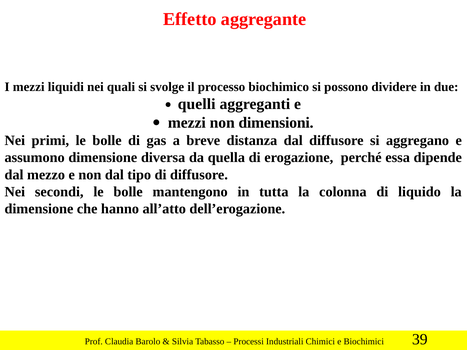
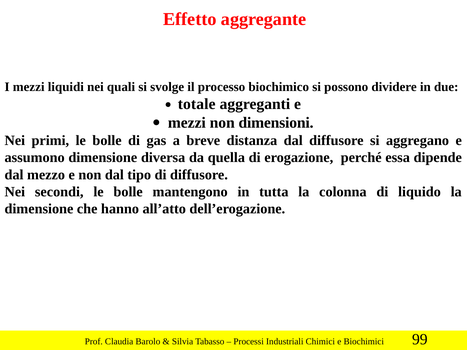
quelli: quelli -> totale
39: 39 -> 99
